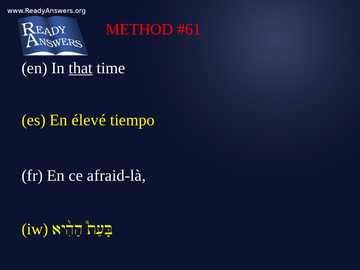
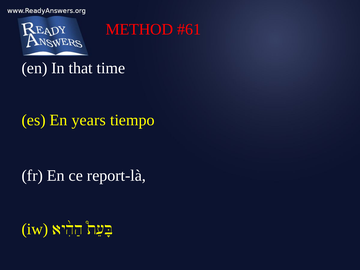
that underline: present -> none
élevé: élevé -> years
afraid-là: afraid-là -> report-là
